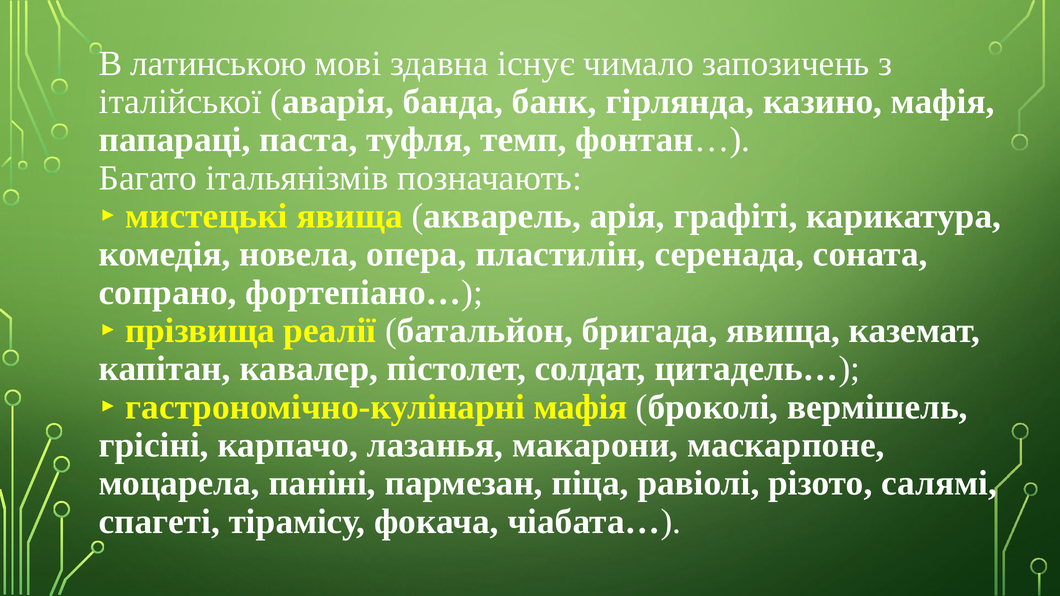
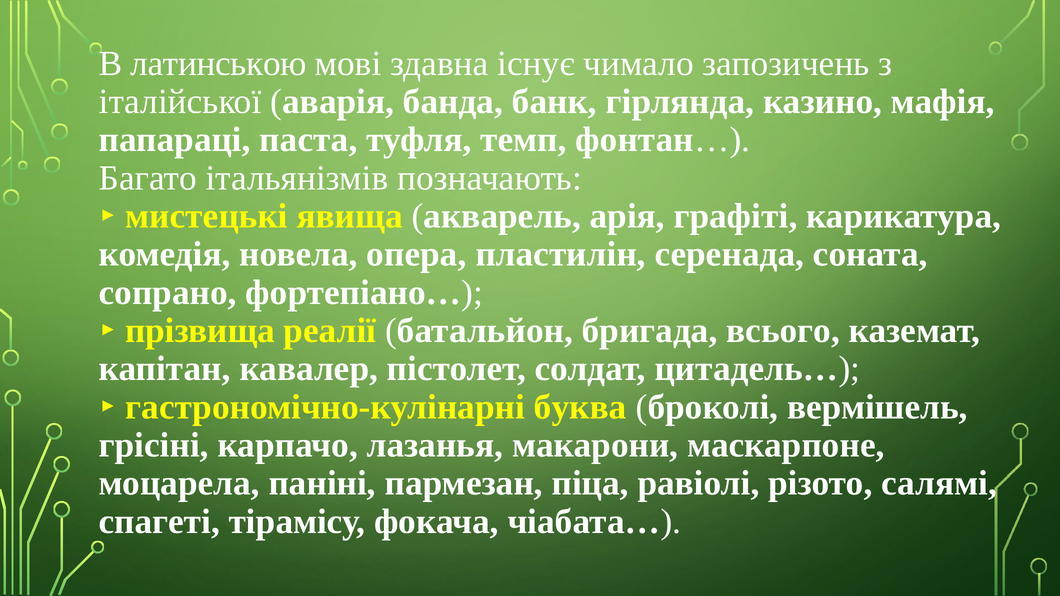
бригада явища: явища -> всього
гастрономічно-кулінарні мафія: мафія -> буква
